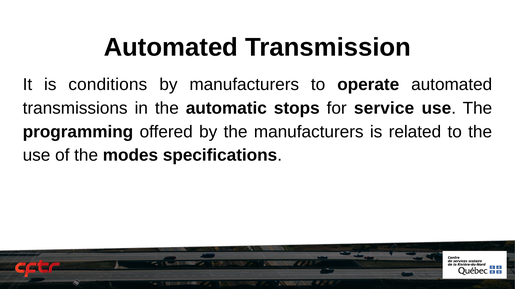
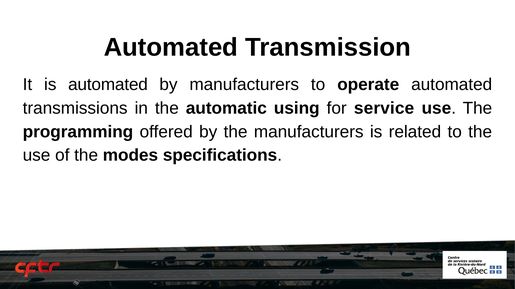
is conditions: conditions -> automated
stops: stops -> using
